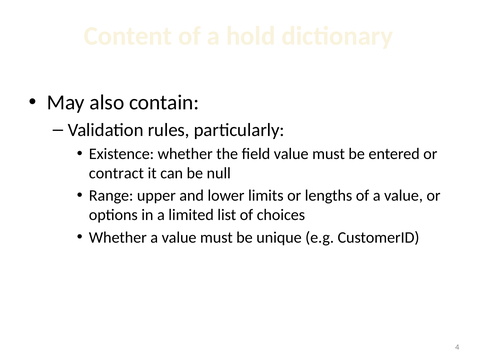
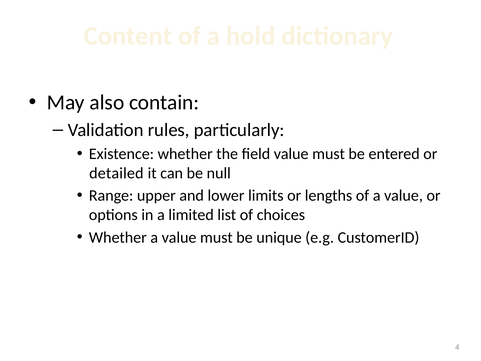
contract: contract -> detailed
